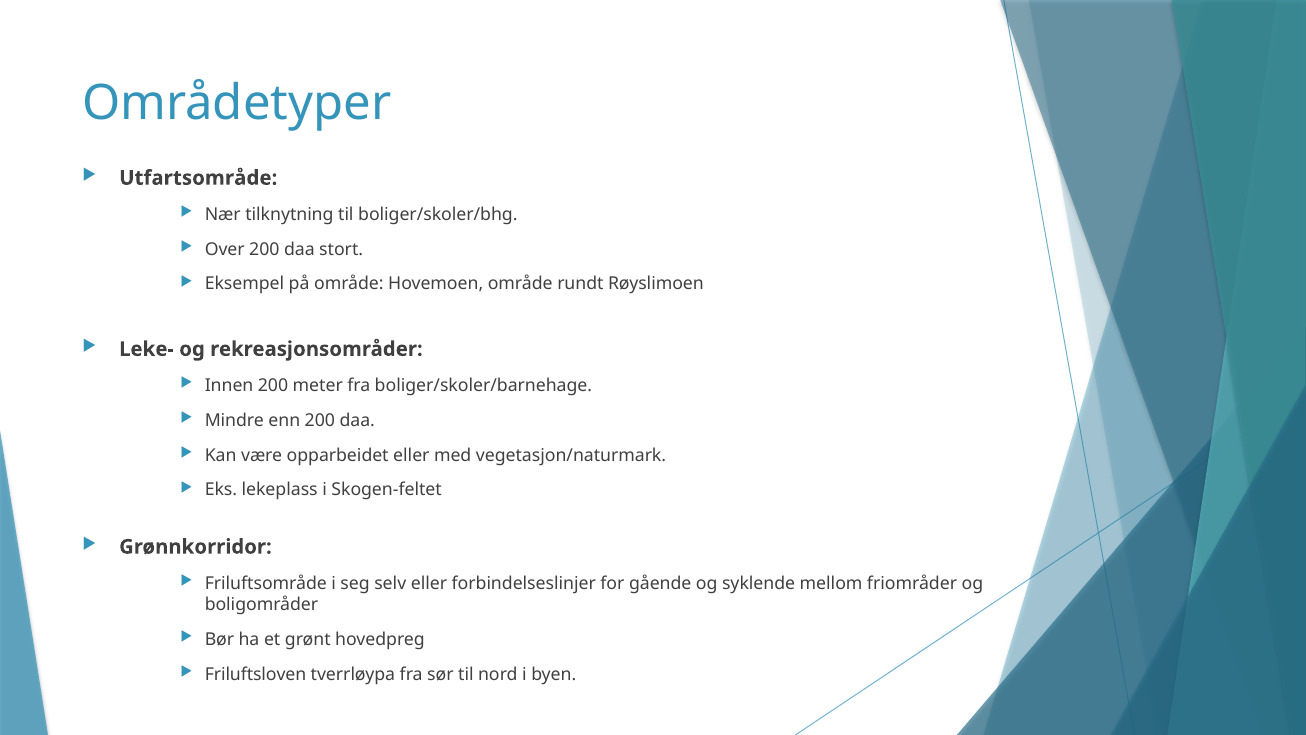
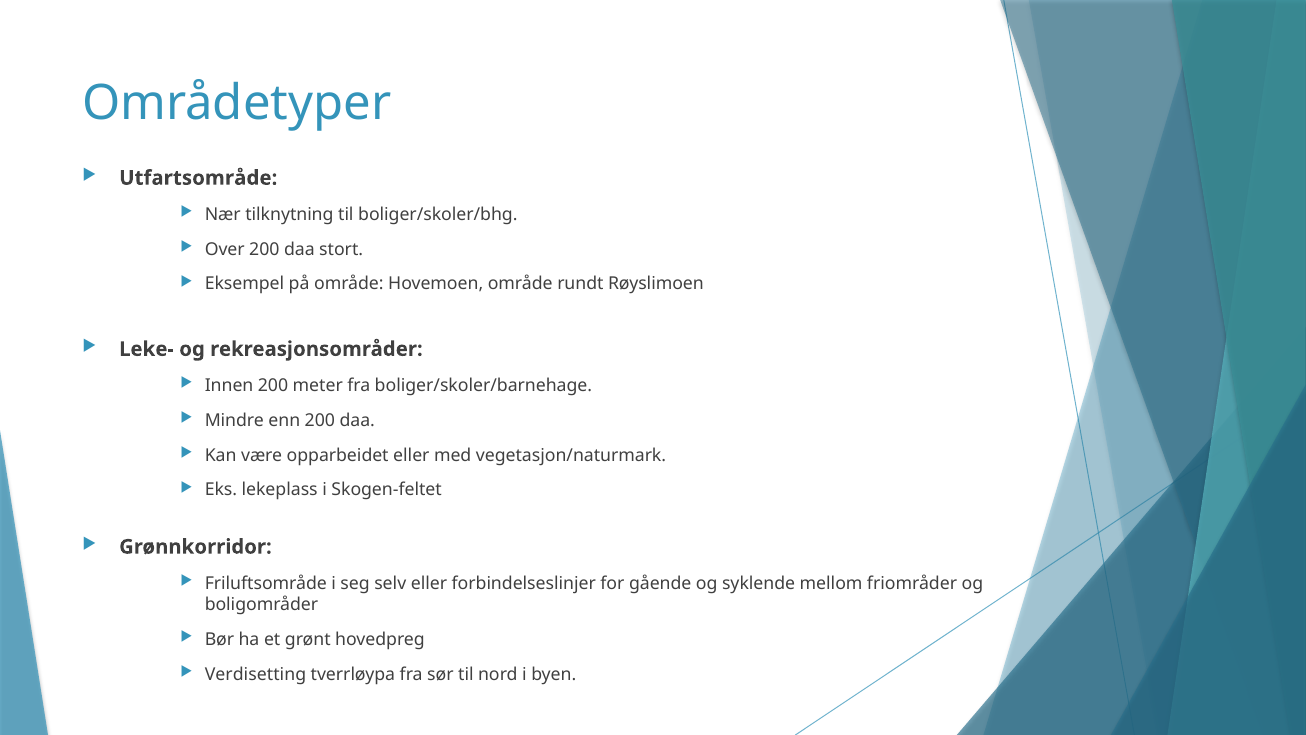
Friluftsloven: Friluftsloven -> Verdisetting
